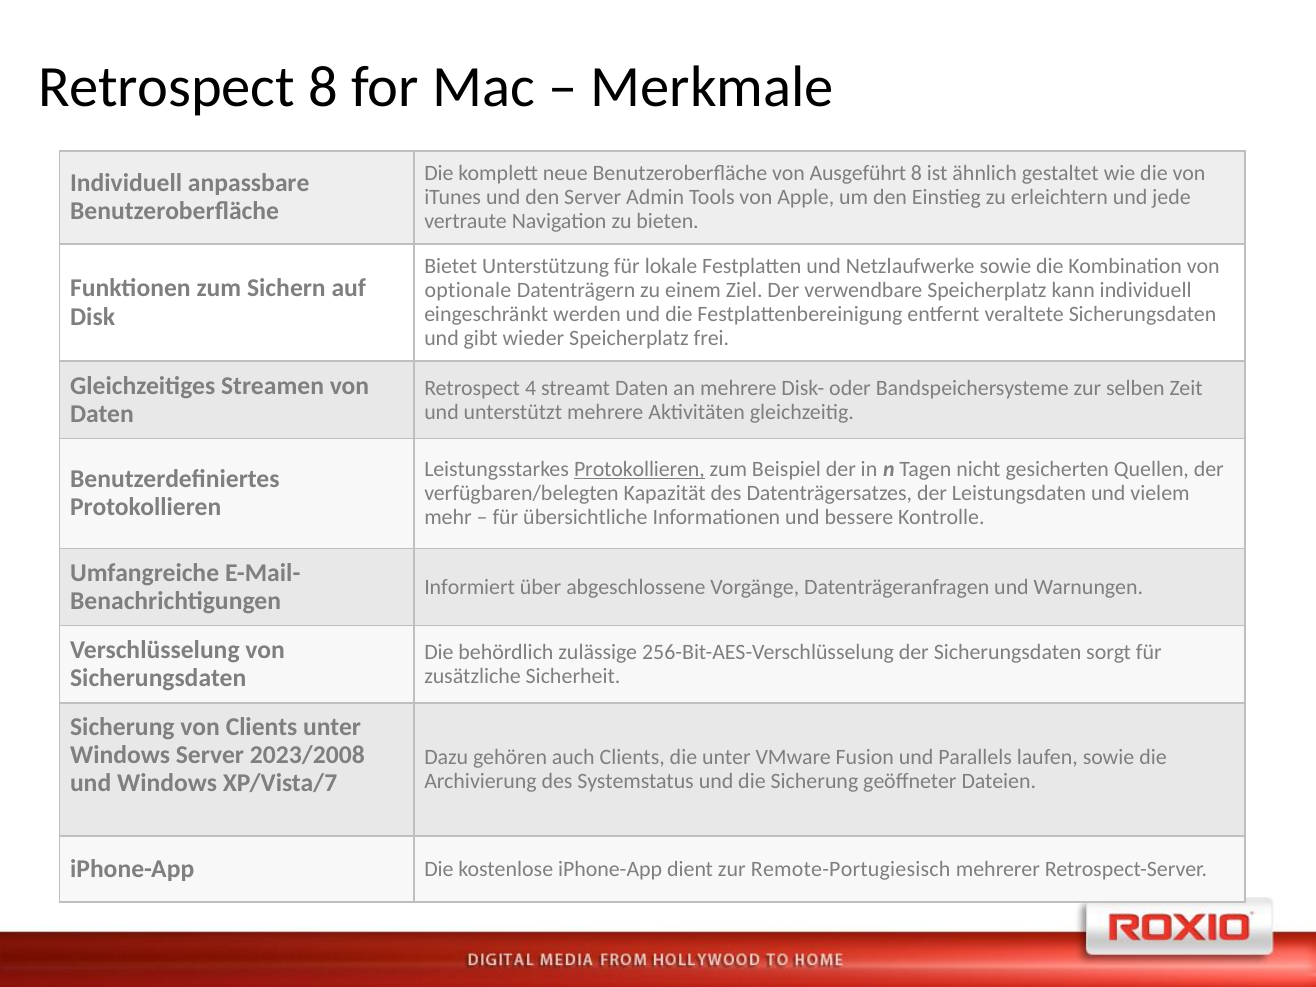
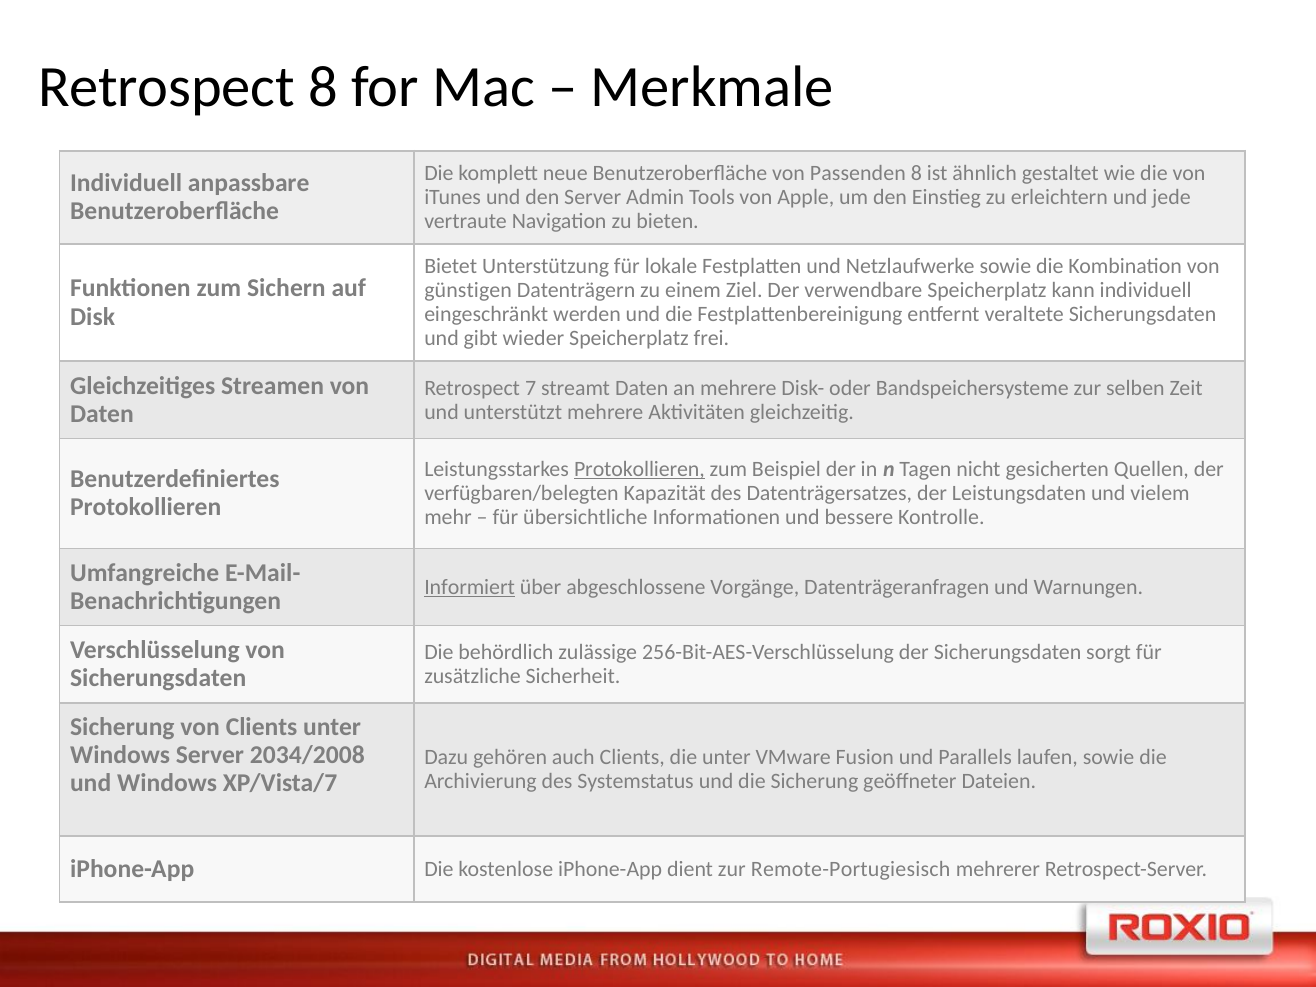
Ausgeführt: Ausgeführt -> Passenden
optionale: optionale -> günstigen
4: 4 -> 7
Informiert underline: none -> present
2023/2008: 2023/2008 -> 2034/2008
